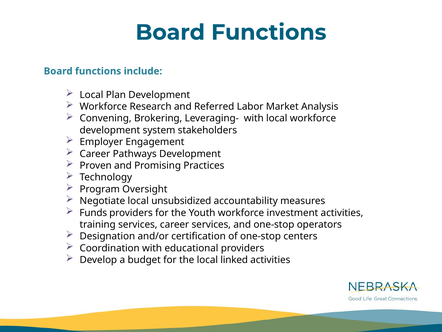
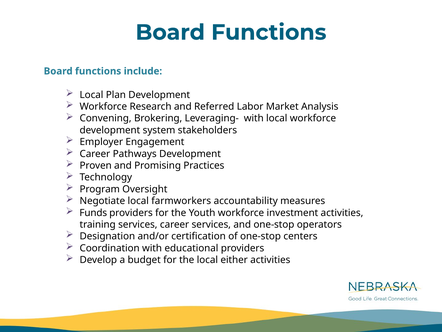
unsubsidized: unsubsidized -> farmworkers
linked: linked -> either
